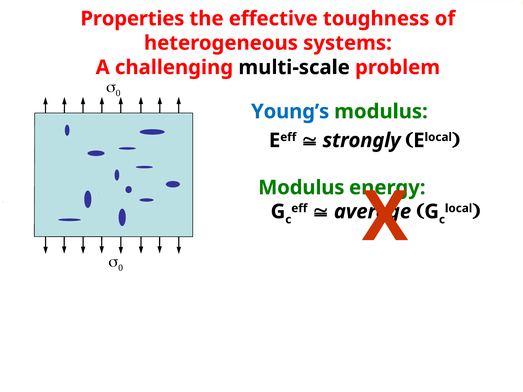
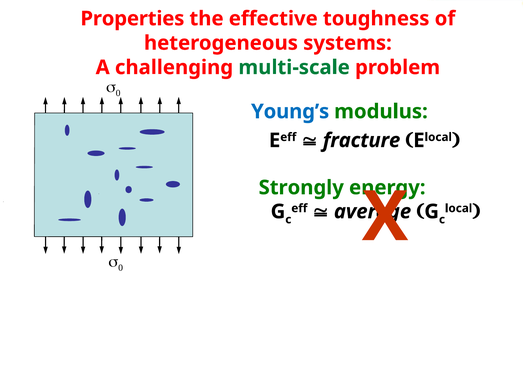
multi-scale colour: black -> green
strongly: strongly -> fracture
Modulus at (301, 188): Modulus -> Strongly
